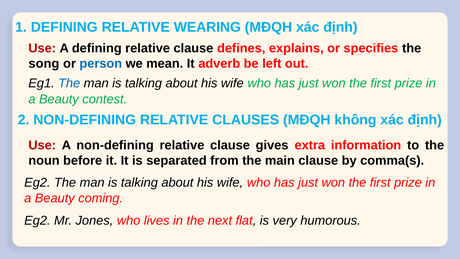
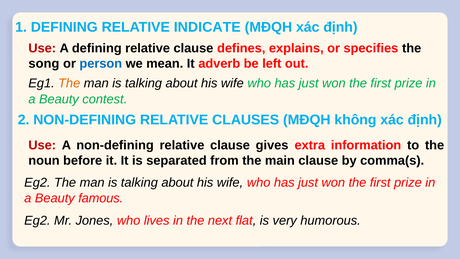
WEARING: WEARING -> INDICATE
The at (69, 83) colour: blue -> orange
coming: coming -> famous
